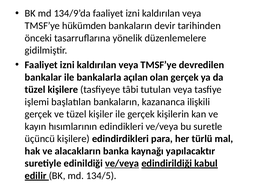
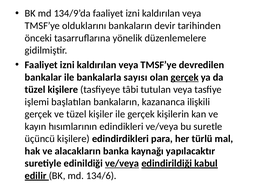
hükümden: hükümden -> olduklarını
açılan: açılan -> sayısı
gerçek at (185, 77) underline: none -> present
134/5: 134/5 -> 134/6
